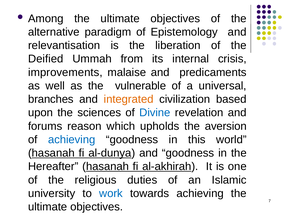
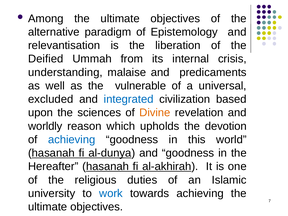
improvements: improvements -> understanding
branches: branches -> excluded
integrated colour: orange -> blue
Divine colour: blue -> orange
forums: forums -> worldly
aversion: aversion -> devotion
